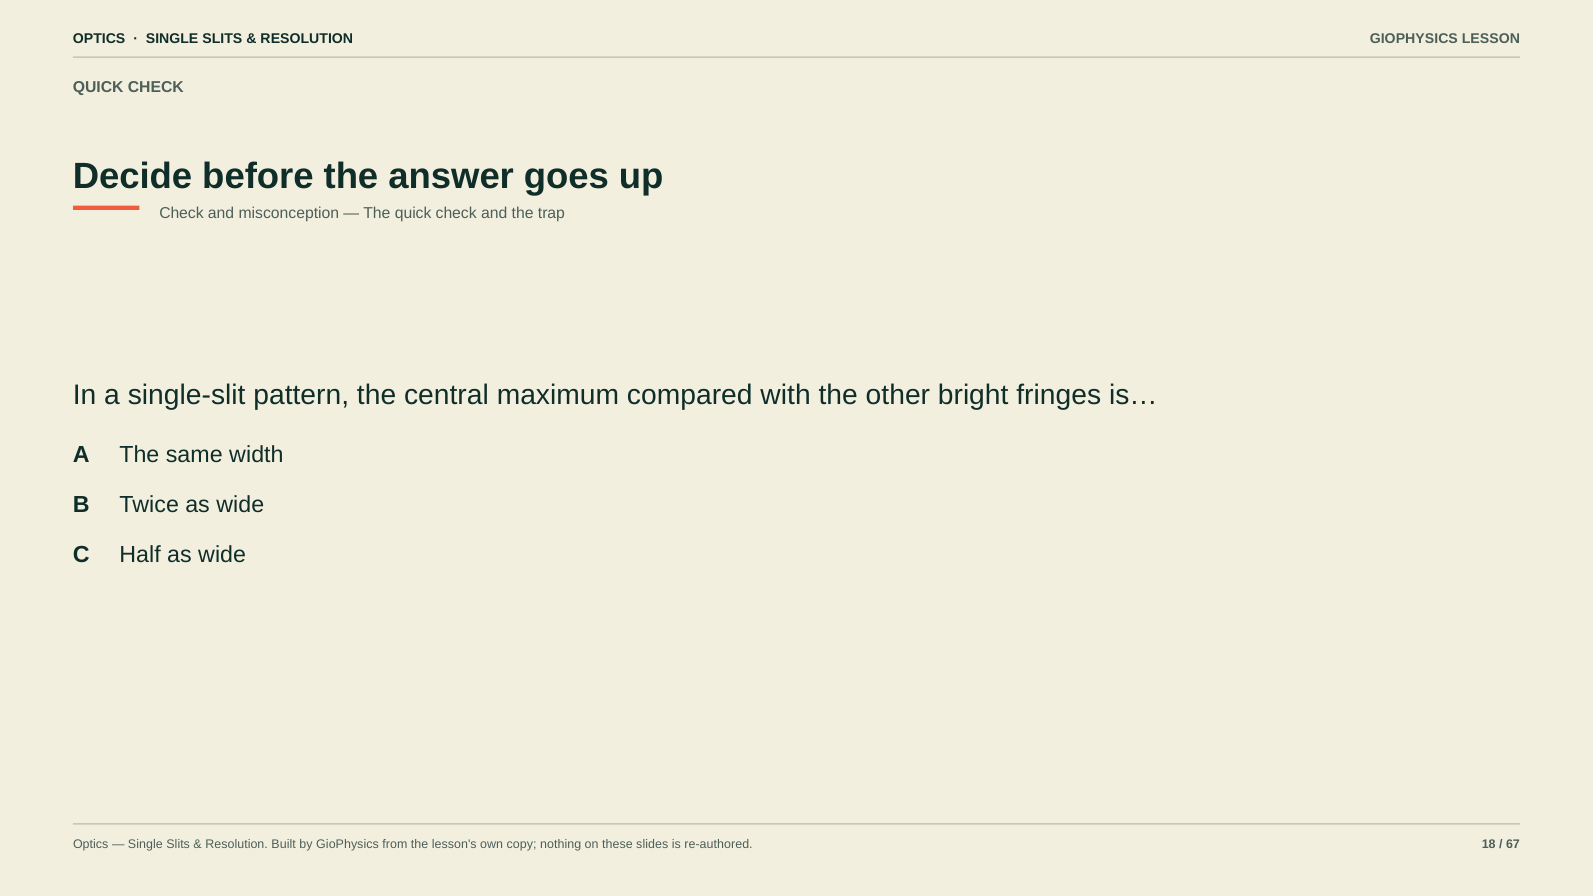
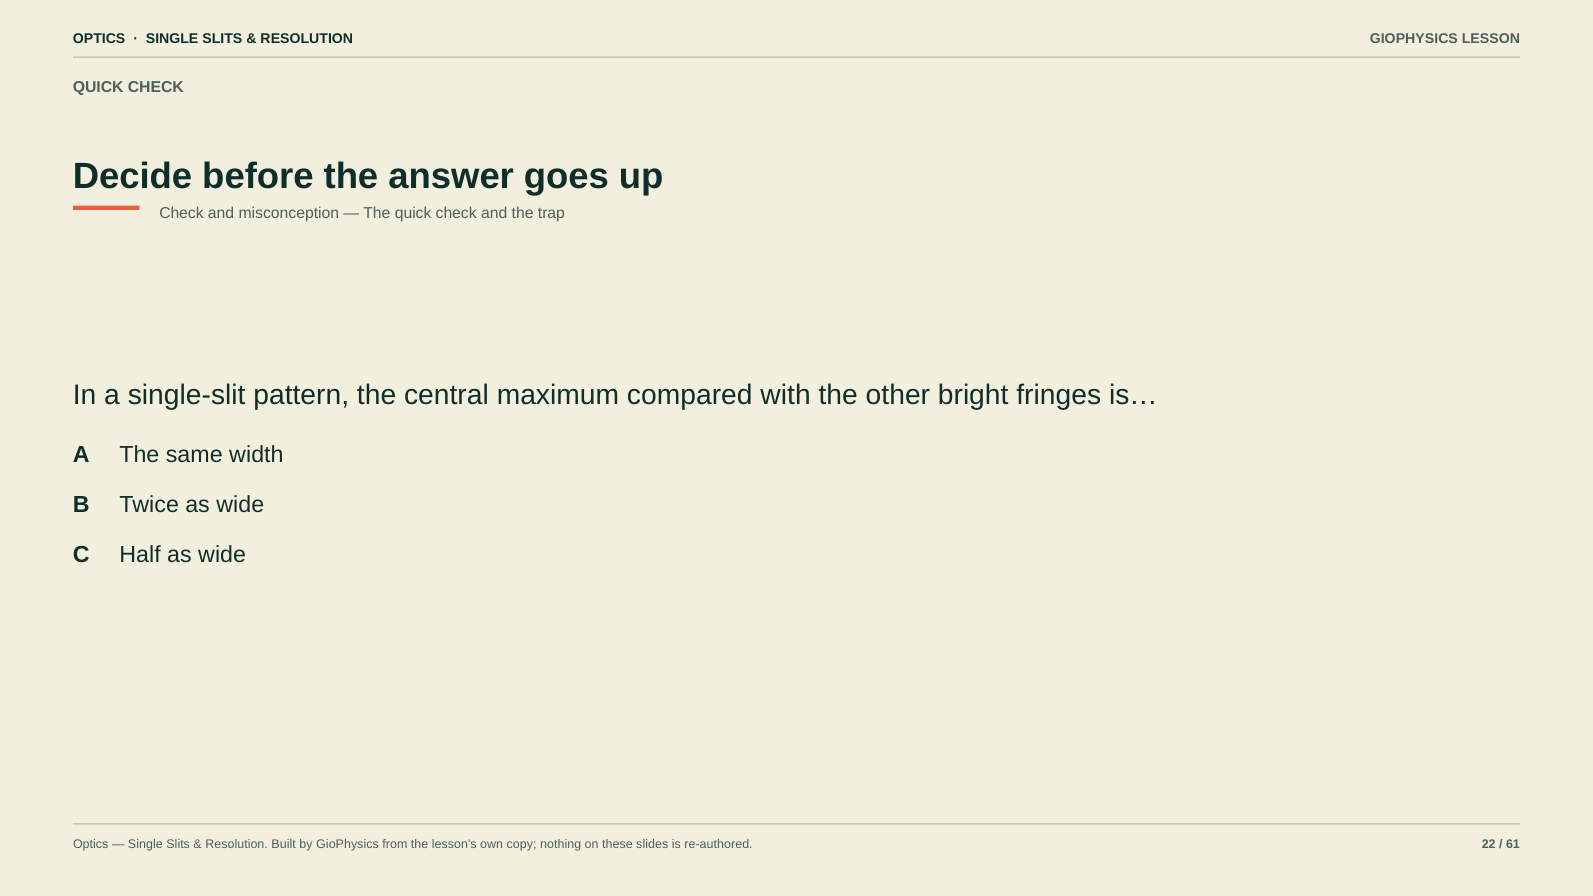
18: 18 -> 22
67: 67 -> 61
